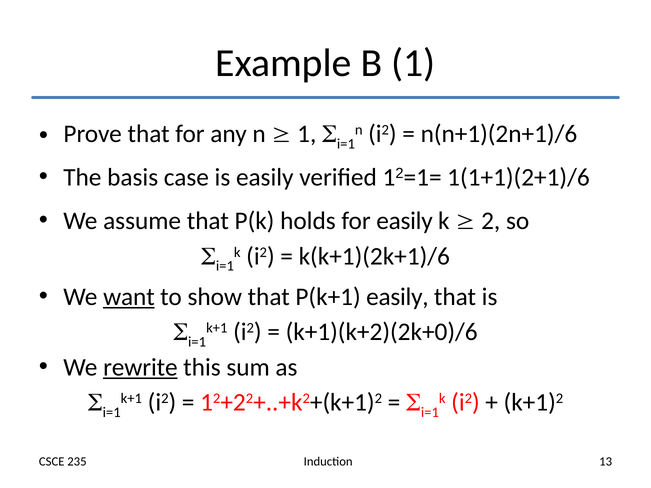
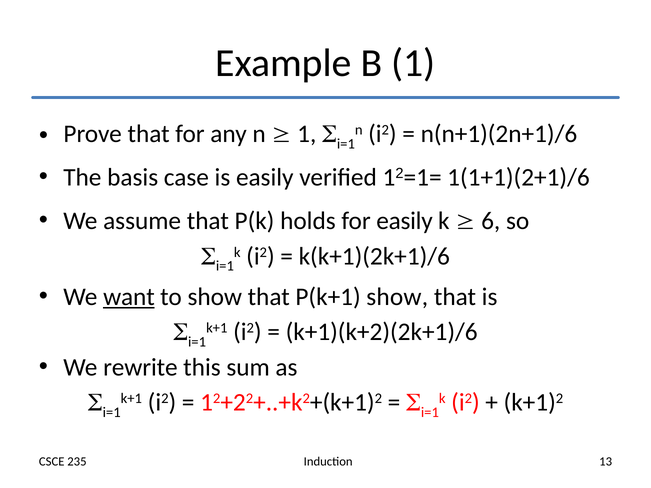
2: 2 -> 6
P(k+1 easily: easily -> show
k+1)(k+2)(2k+0)/6: k+1)(k+2)(2k+0)/6 -> k+1)(k+2)(2k+1)/6
rewrite underline: present -> none
